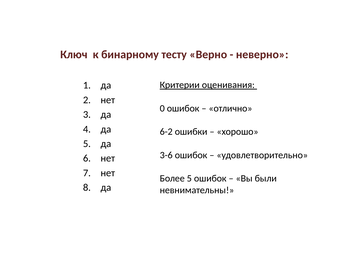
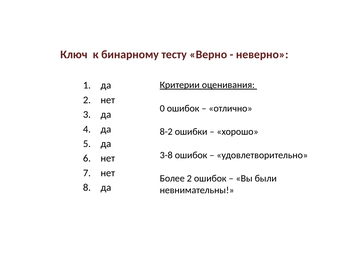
6-2: 6-2 -> 8-2
3-6: 3-6 -> 3-8
Более 5: 5 -> 2
